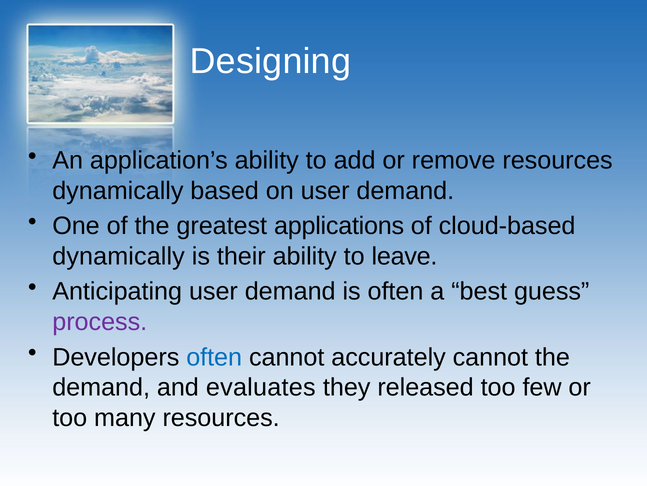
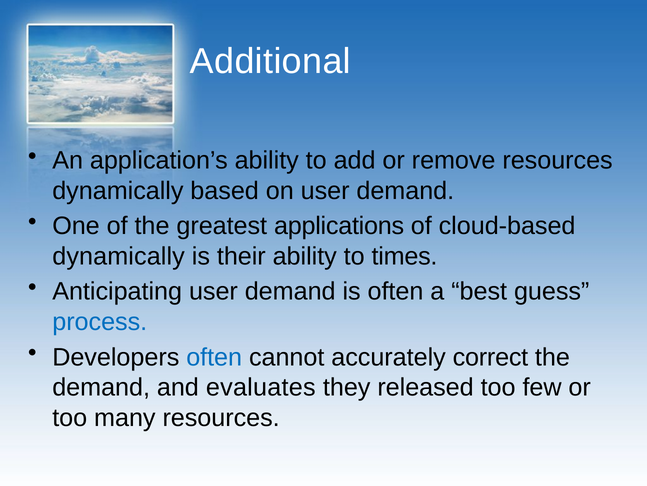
Designing: Designing -> Additional
leave: leave -> times
process colour: purple -> blue
accurately cannot: cannot -> correct
